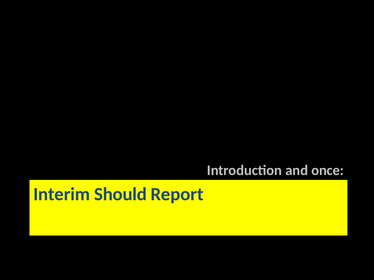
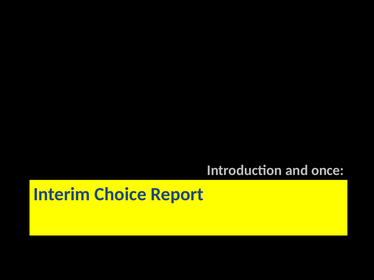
Should: Should -> Choice
